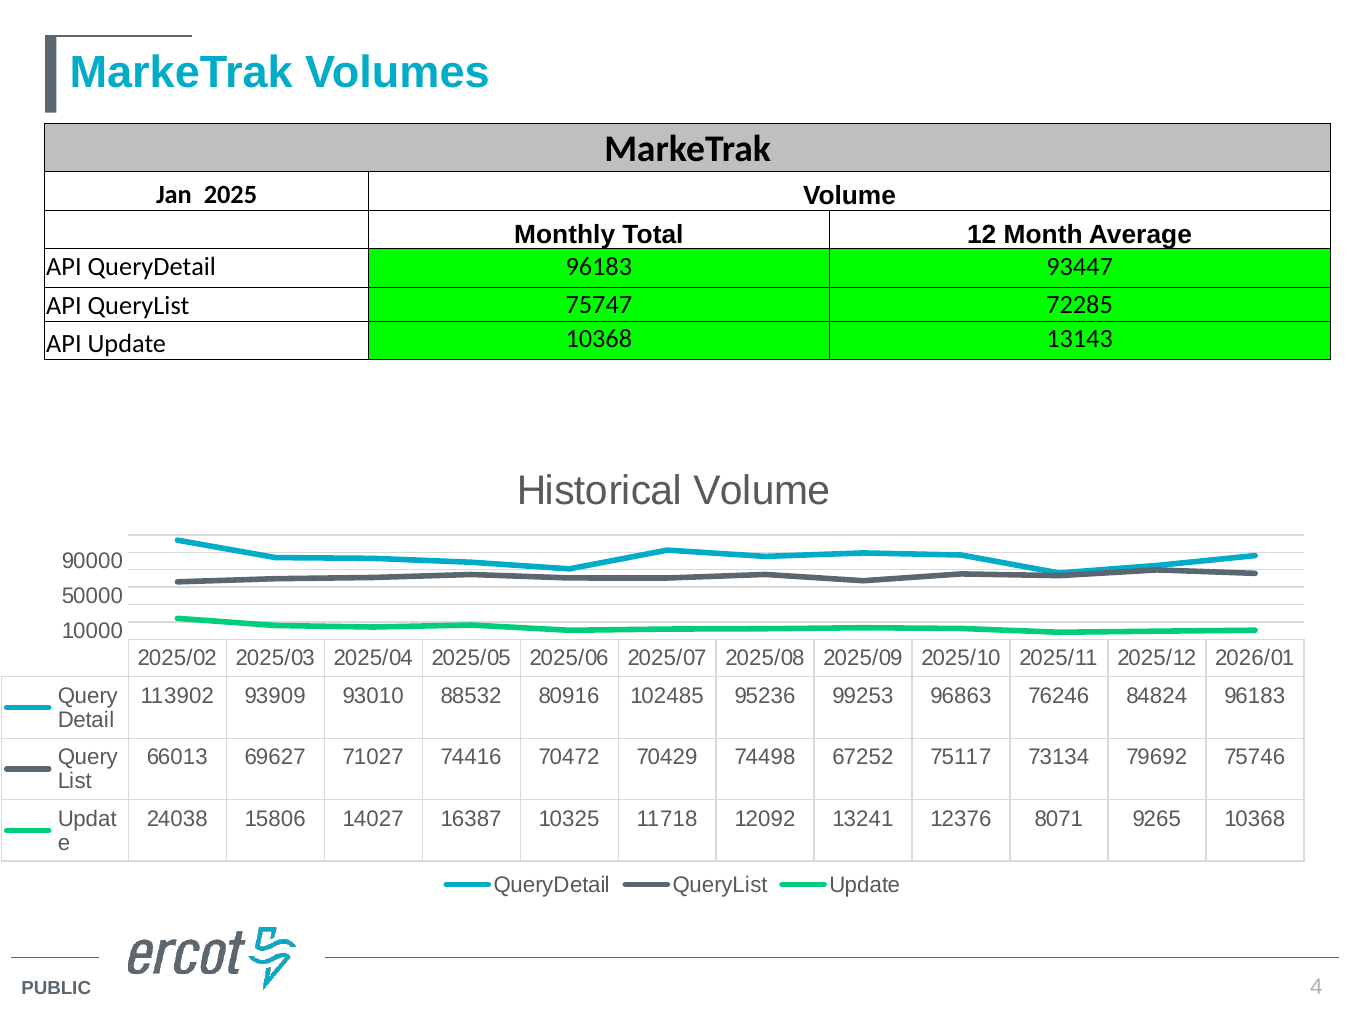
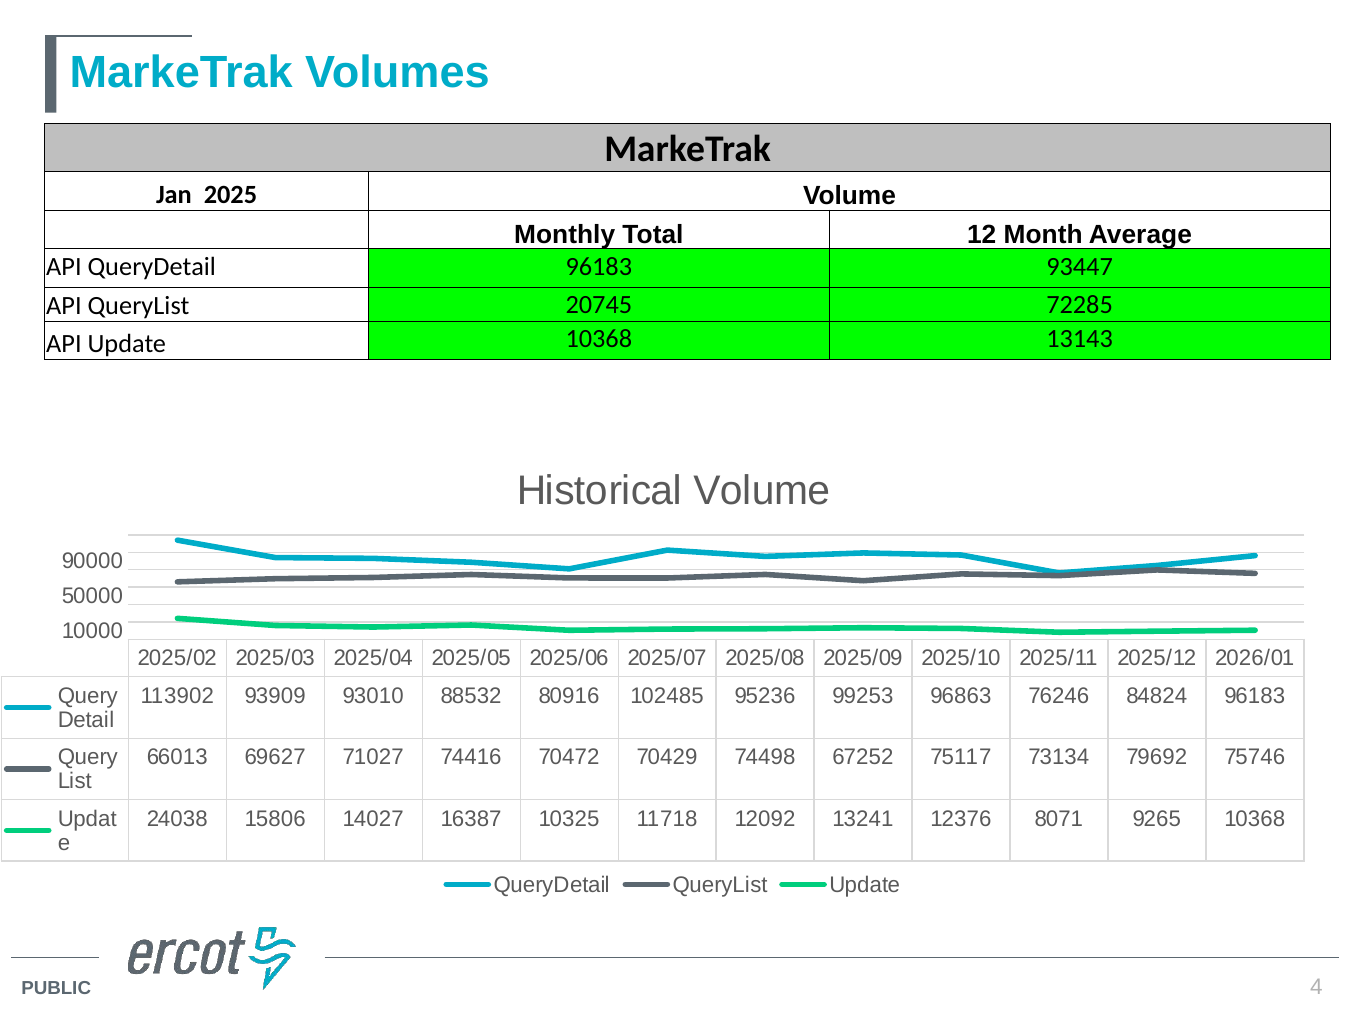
75747: 75747 -> 20745
